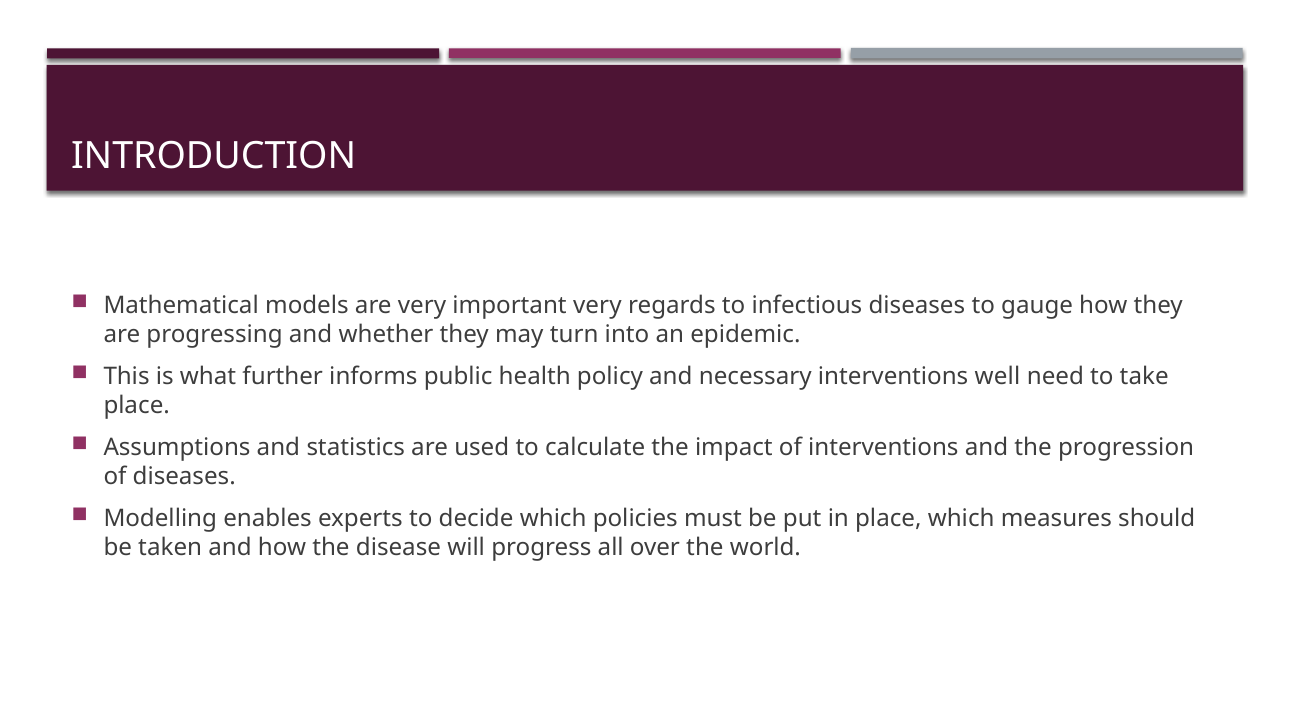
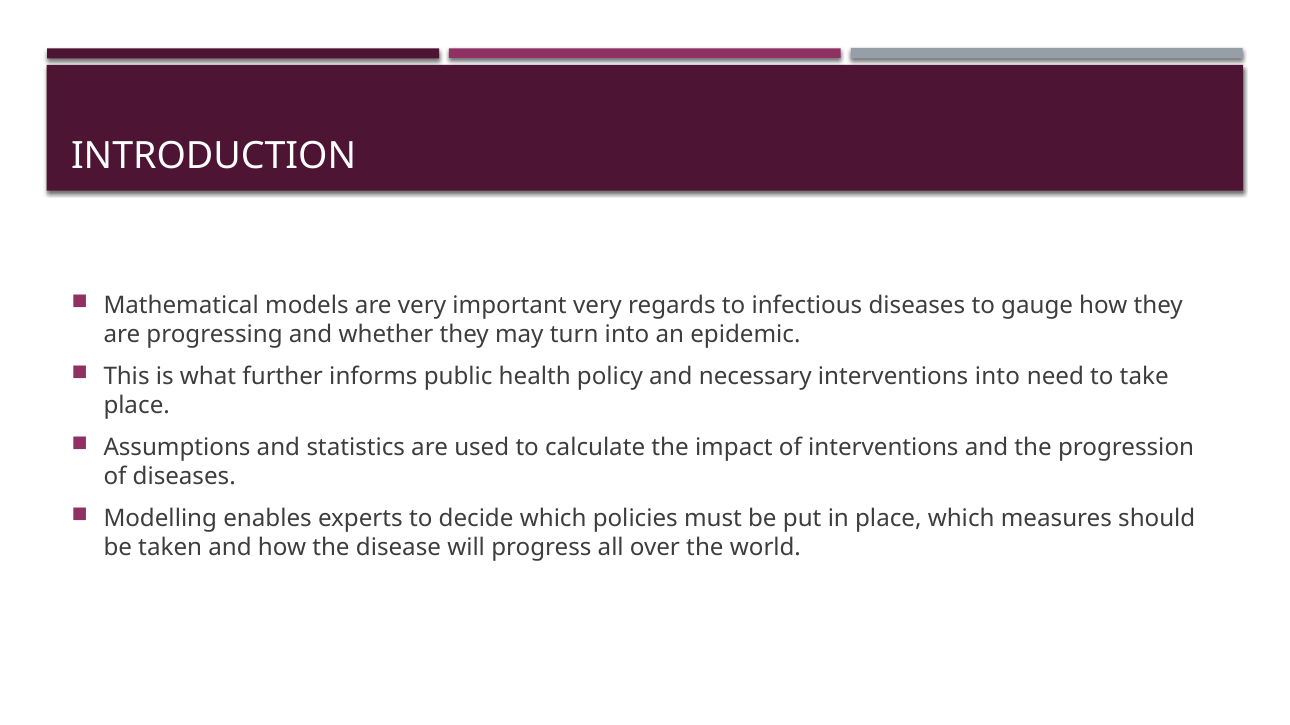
interventions well: well -> into
